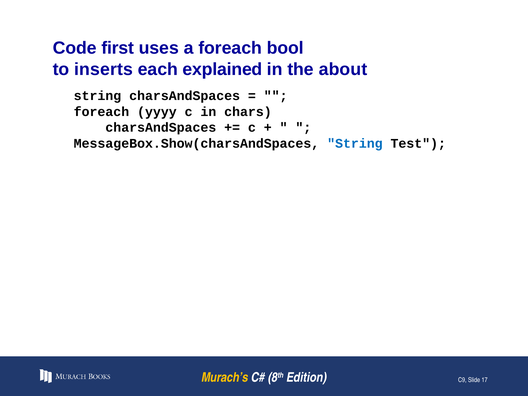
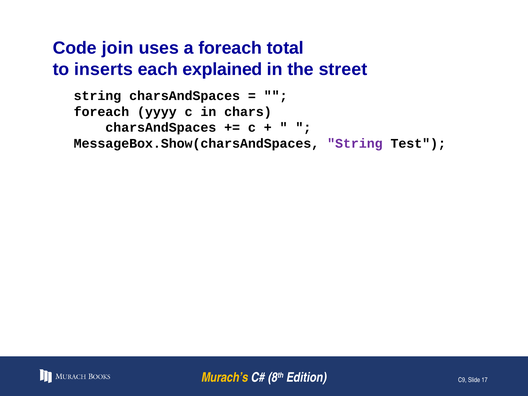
first: first -> join
bool: bool -> total
about: about -> street
String at (355, 143) colour: blue -> purple
